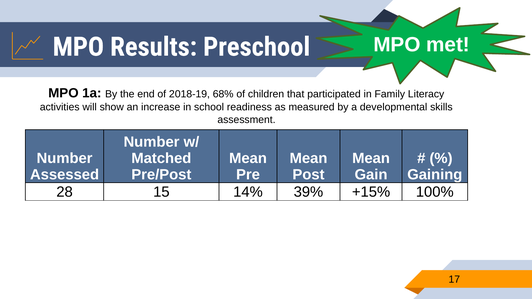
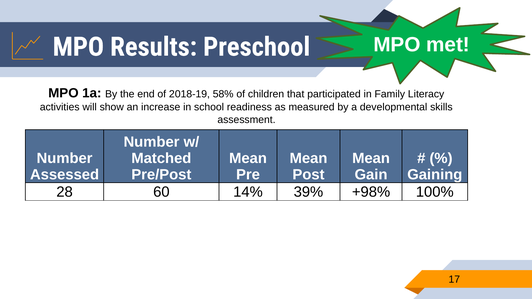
68%: 68% -> 58%
15: 15 -> 60
+15%: +15% -> +98%
